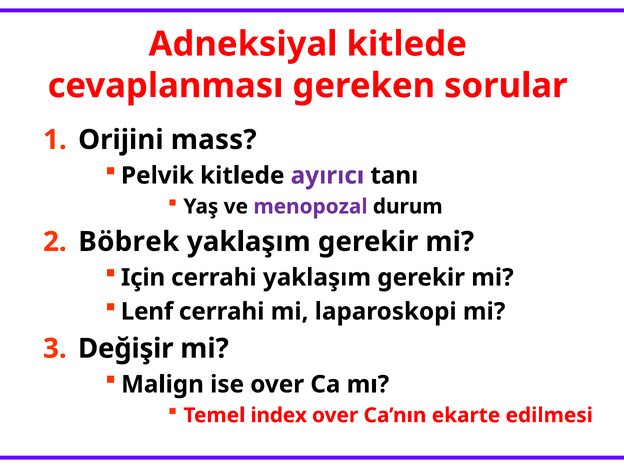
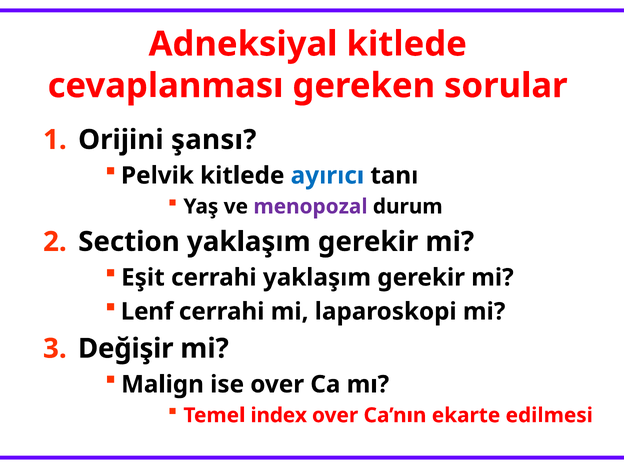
mass: mass -> şansı
ayırıcı colour: purple -> blue
Böbrek: Böbrek -> Section
Için: Için -> Eşit
